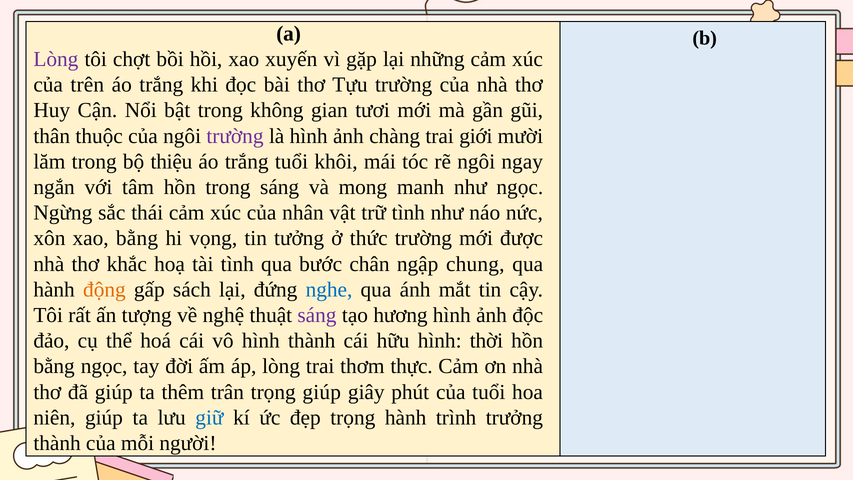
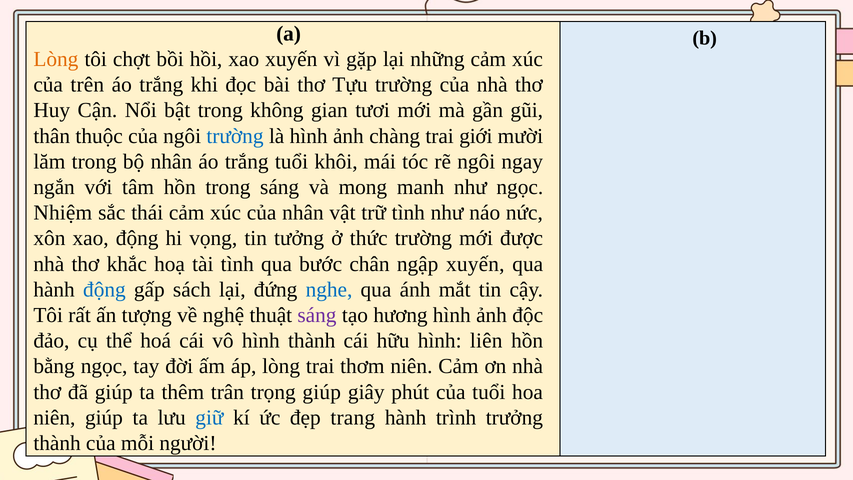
Lòng at (56, 59) colour: purple -> orange
trường at (235, 136) colour: purple -> blue
bộ thiệu: thiệu -> nhân
Ngừng: Ngừng -> Nhiệm
xao bằng: bằng -> động
ngập chung: chung -> xuyến
động at (104, 289) colour: orange -> blue
thời: thời -> liên
thơm thực: thực -> niên
đẹp trọng: trọng -> trang
